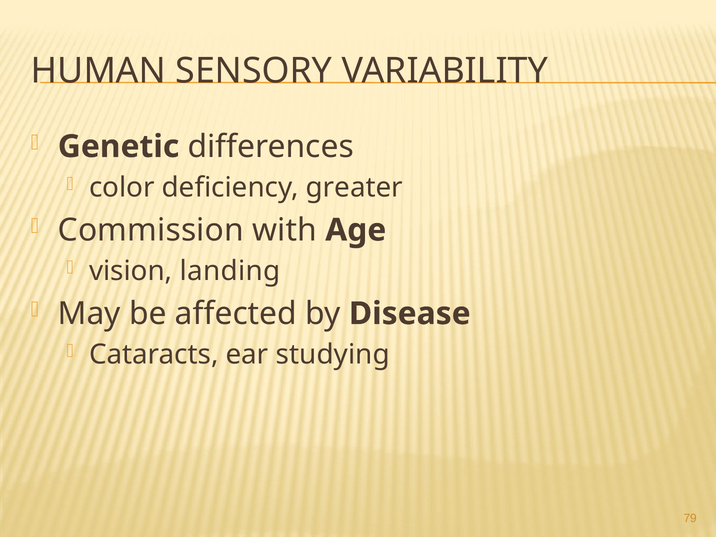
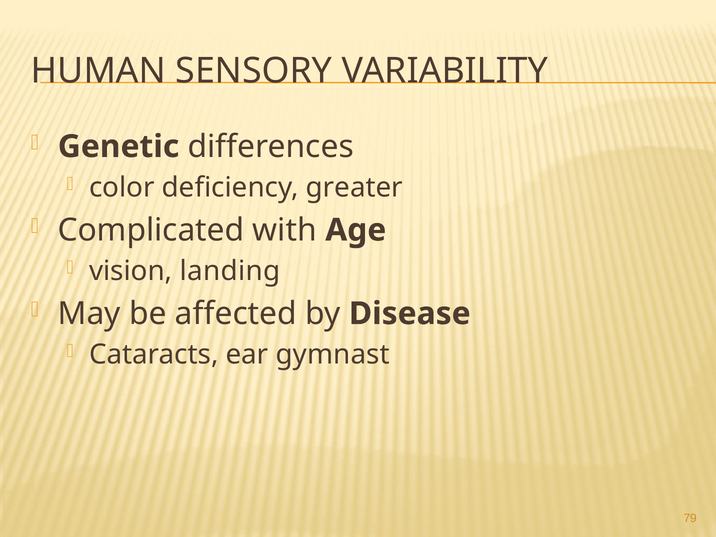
Commission: Commission -> Complicated
studying: studying -> gymnast
